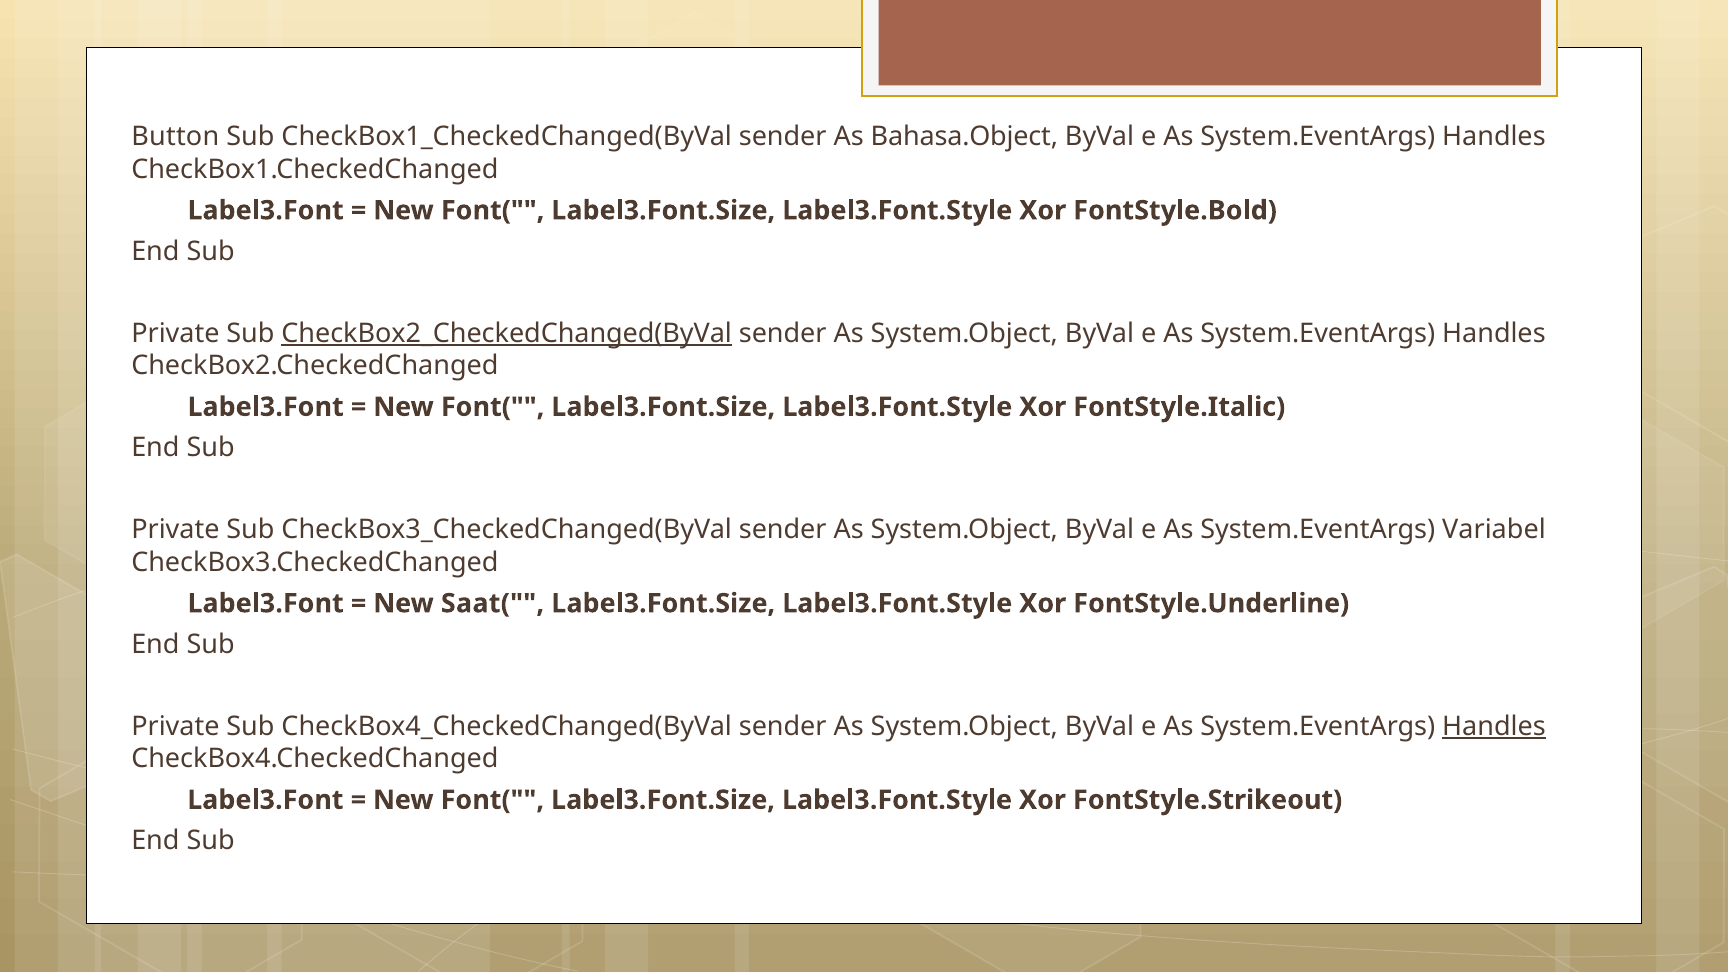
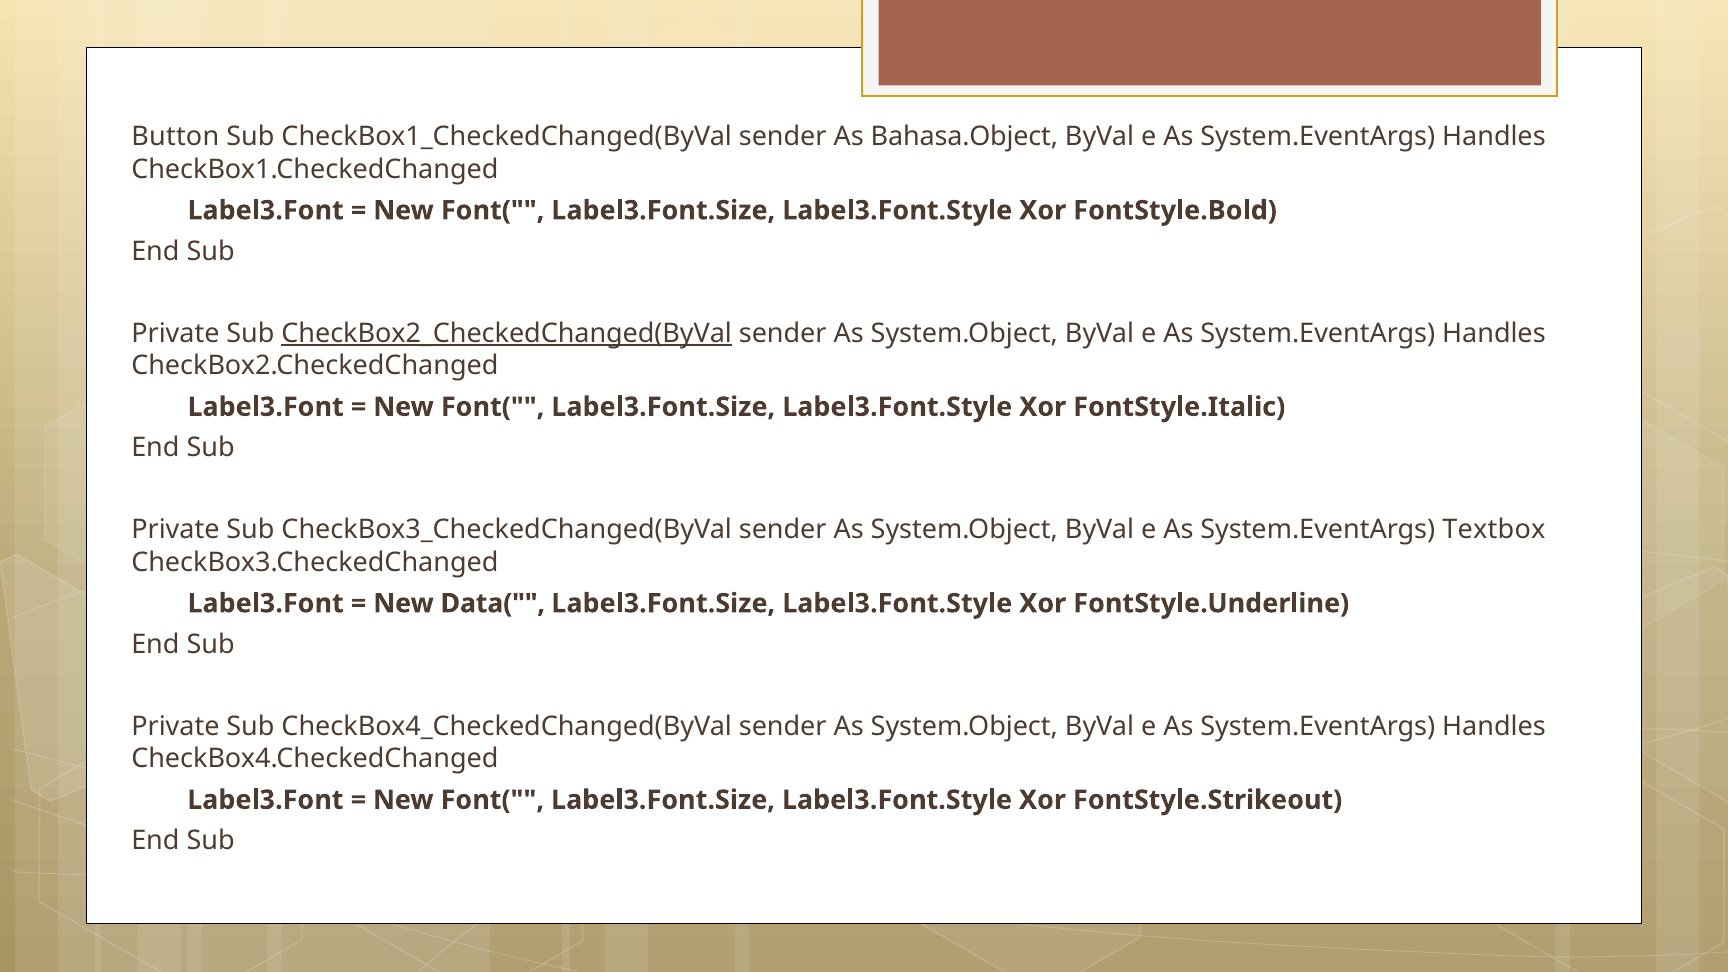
Variabel: Variabel -> Textbox
Saat(: Saat( -> Data(
Handles at (1494, 726) underline: present -> none
